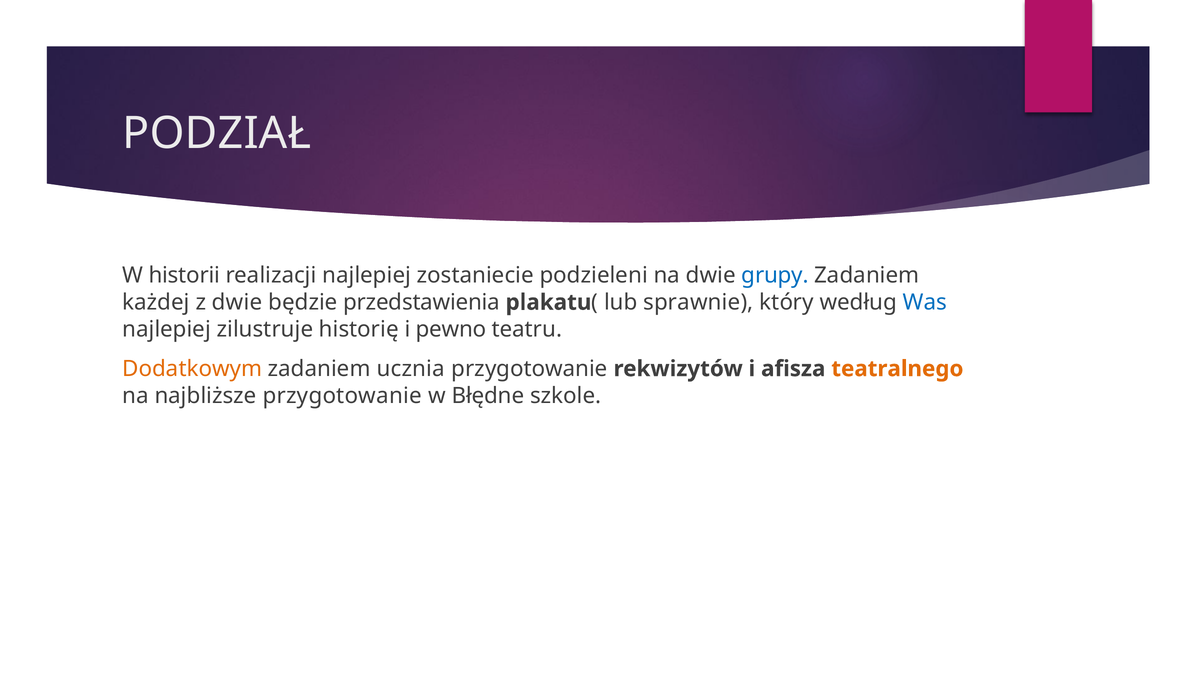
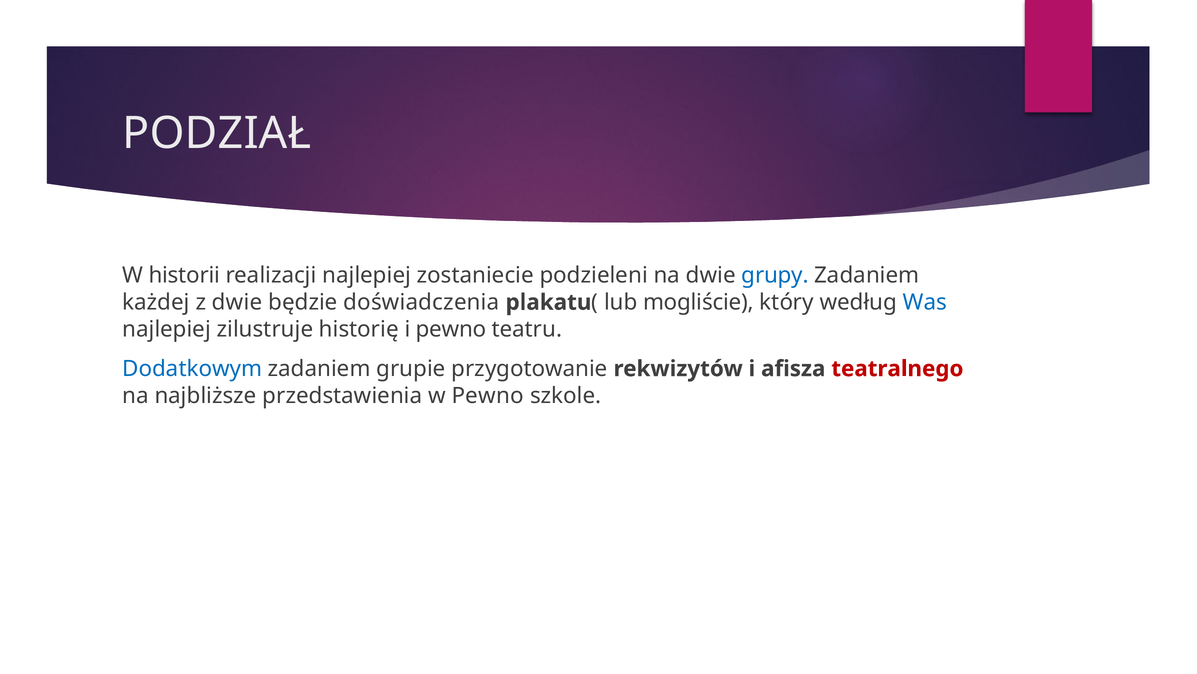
przedstawienia: przedstawienia -> doświadczenia
sprawnie: sprawnie -> mogliście
Dodatkowym colour: orange -> blue
ucznia: ucznia -> grupie
teatralnego colour: orange -> red
najbliższe przygotowanie: przygotowanie -> przedstawienia
w Błędne: Błędne -> Pewno
